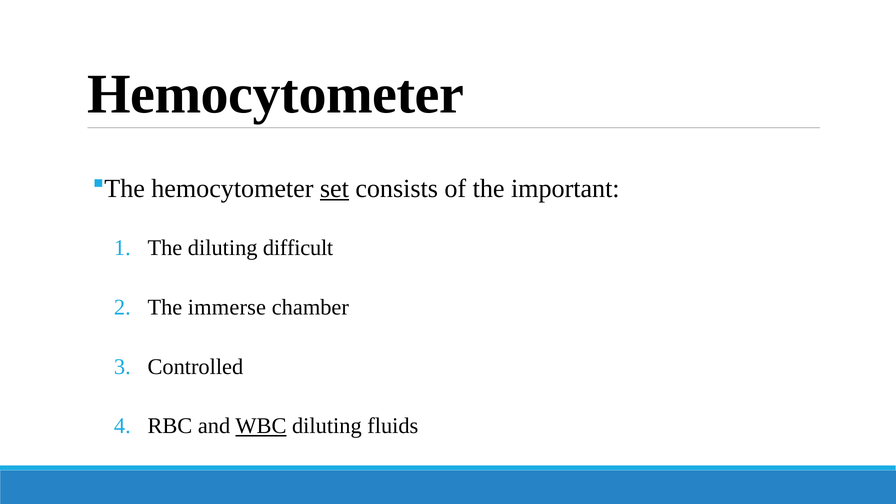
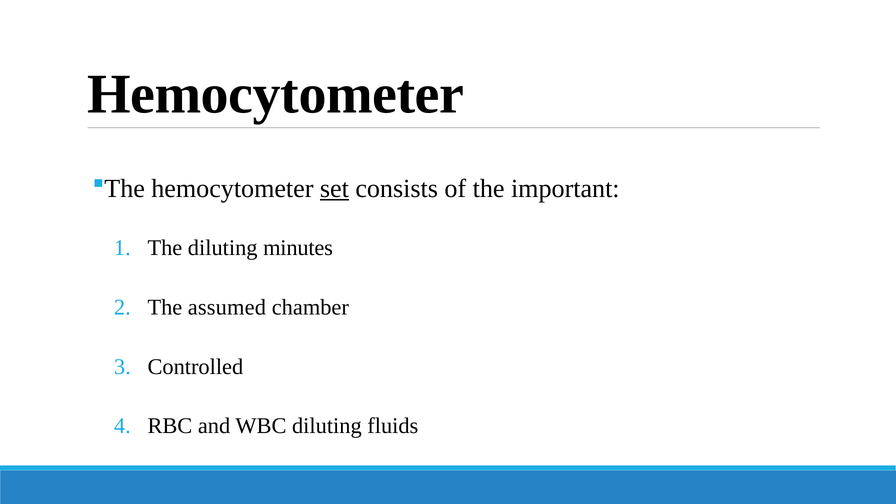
difficult: difficult -> minutes
immerse: immerse -> assumed
WBC underline: present -> none
